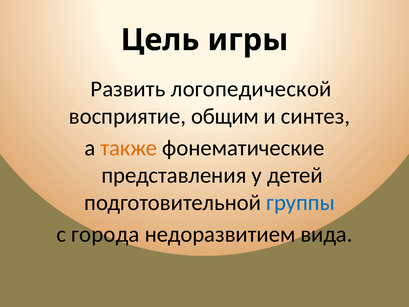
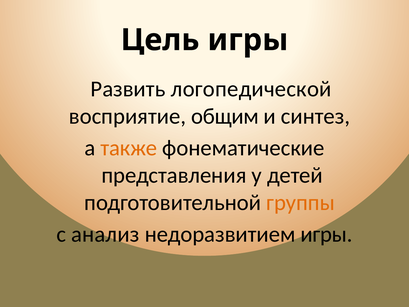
группы colour: blue -> orange
города: города -> анализ
недоразвитием вида: вида -> игры
